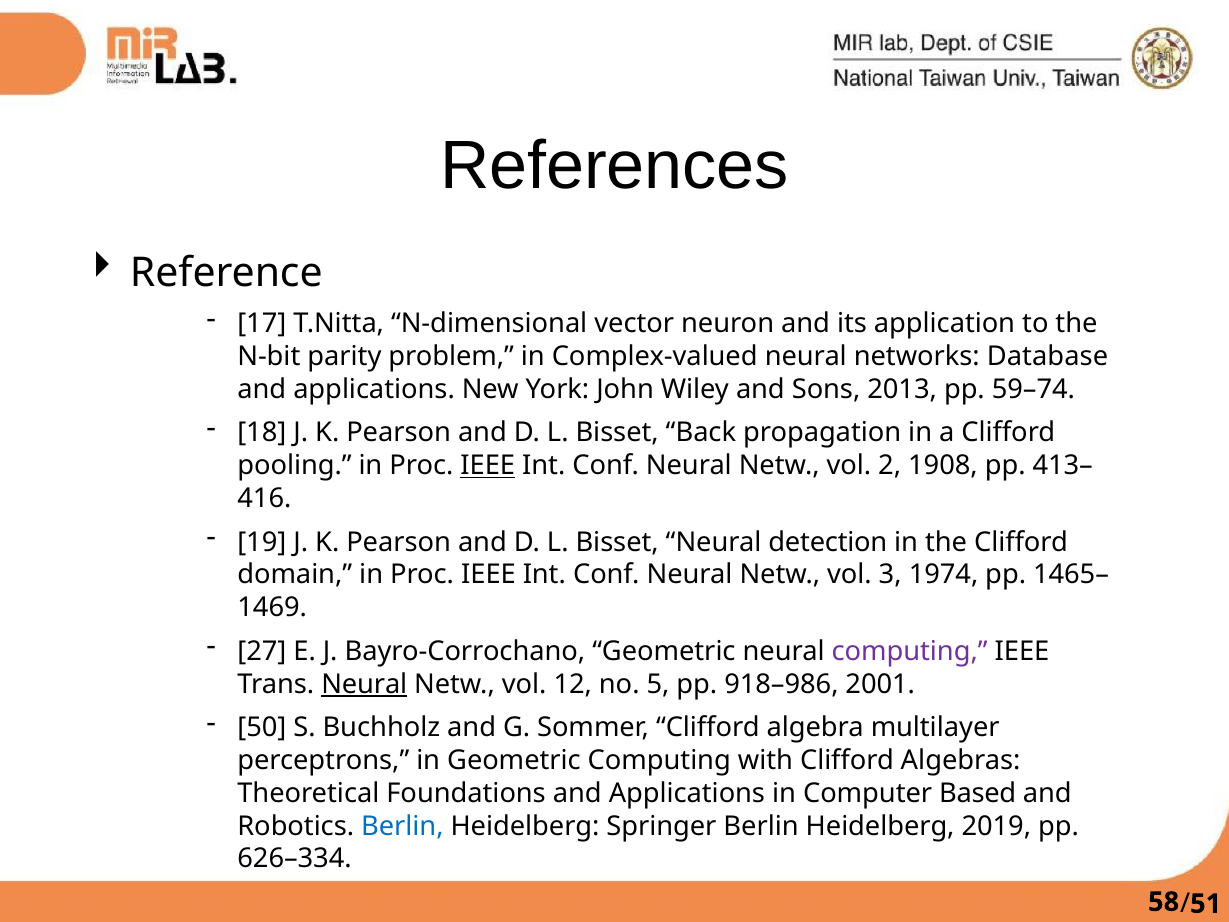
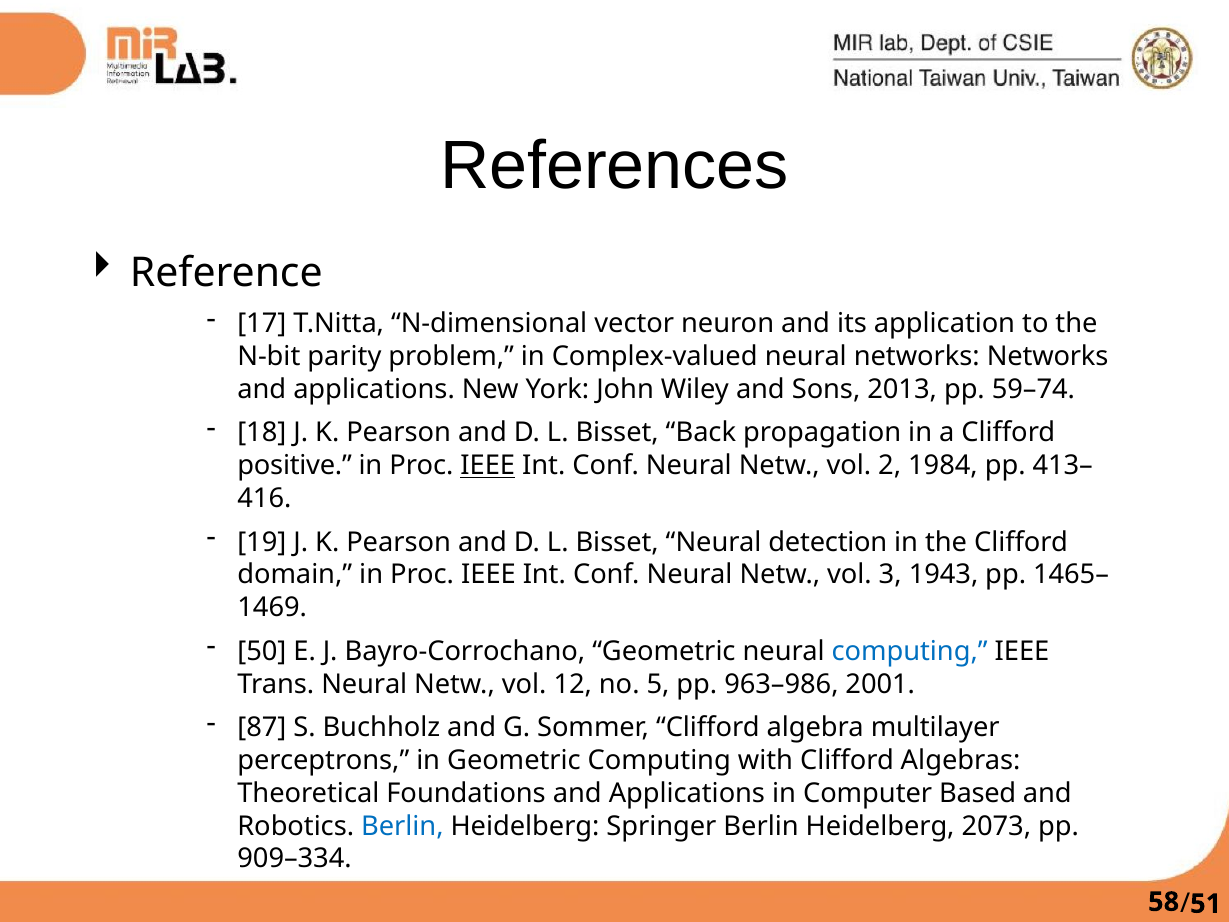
networks Database: Database -> Networks
pooling: pooling -> positive
1908: 1908 -> 1984
1974: 1974 -> 1943
27: 27 -> 50
computing at (910, 651) colour: purple -> blue
Neural at (364, 684) underline: present -> none
918–986: 918–986 -> 963–986
50: 50 -> 87
2019: 2019 -> 2073
626–334: 626–334 -> 909–334
